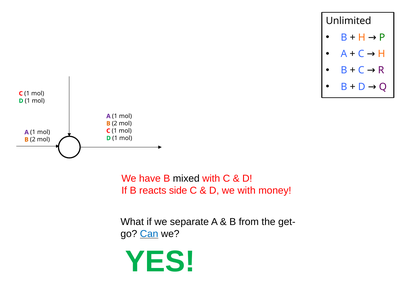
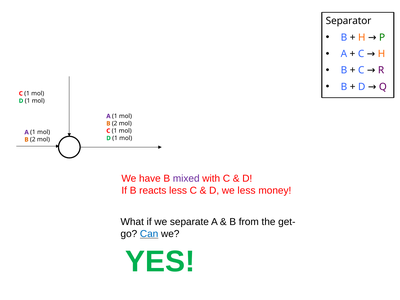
Unlimited: Unlimited -> Separator
mixed colour: black -> purple
reacts side: side -> less
we with: with -> less
